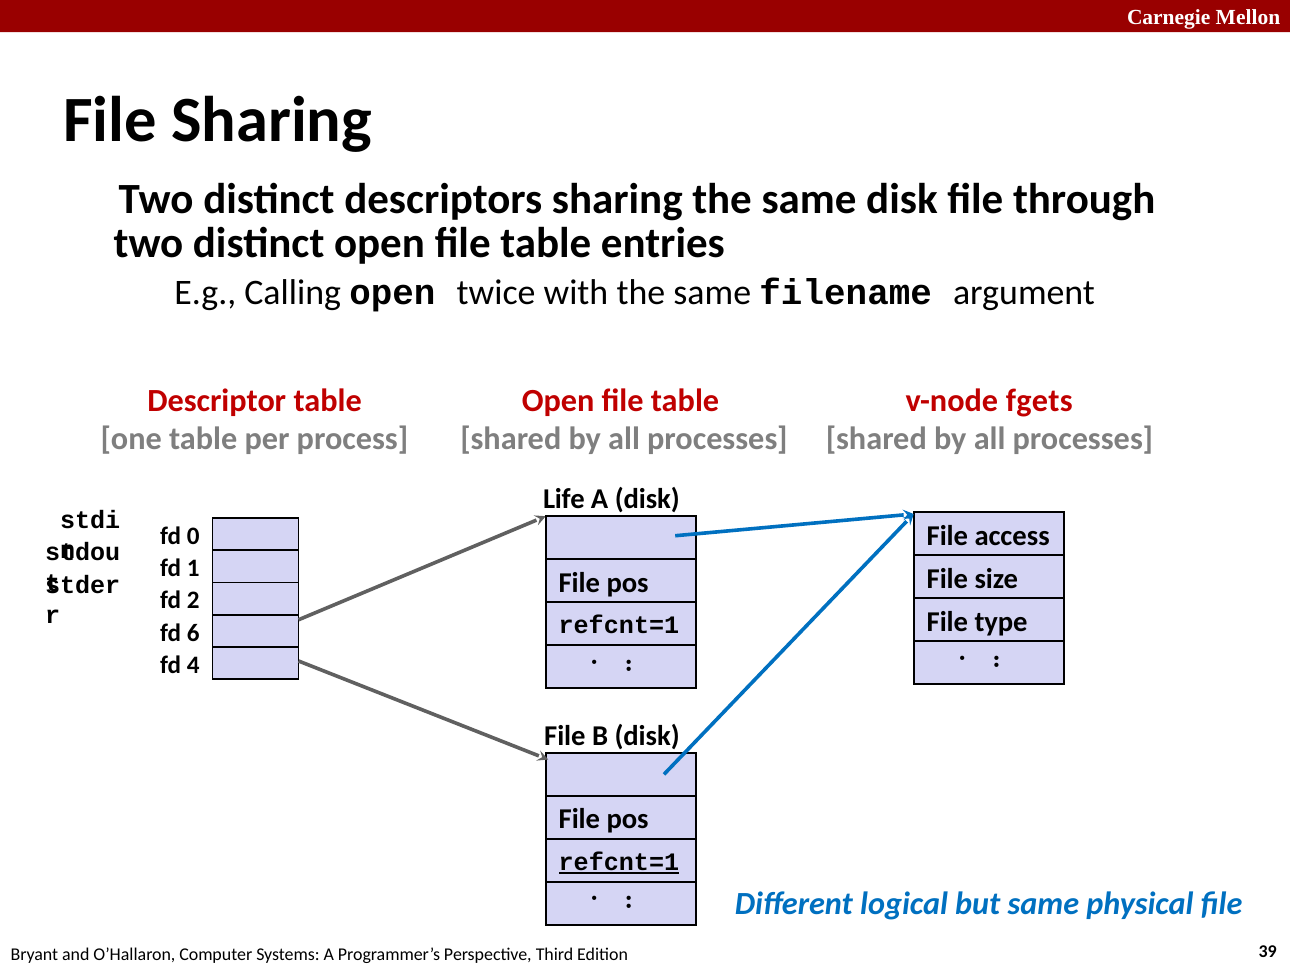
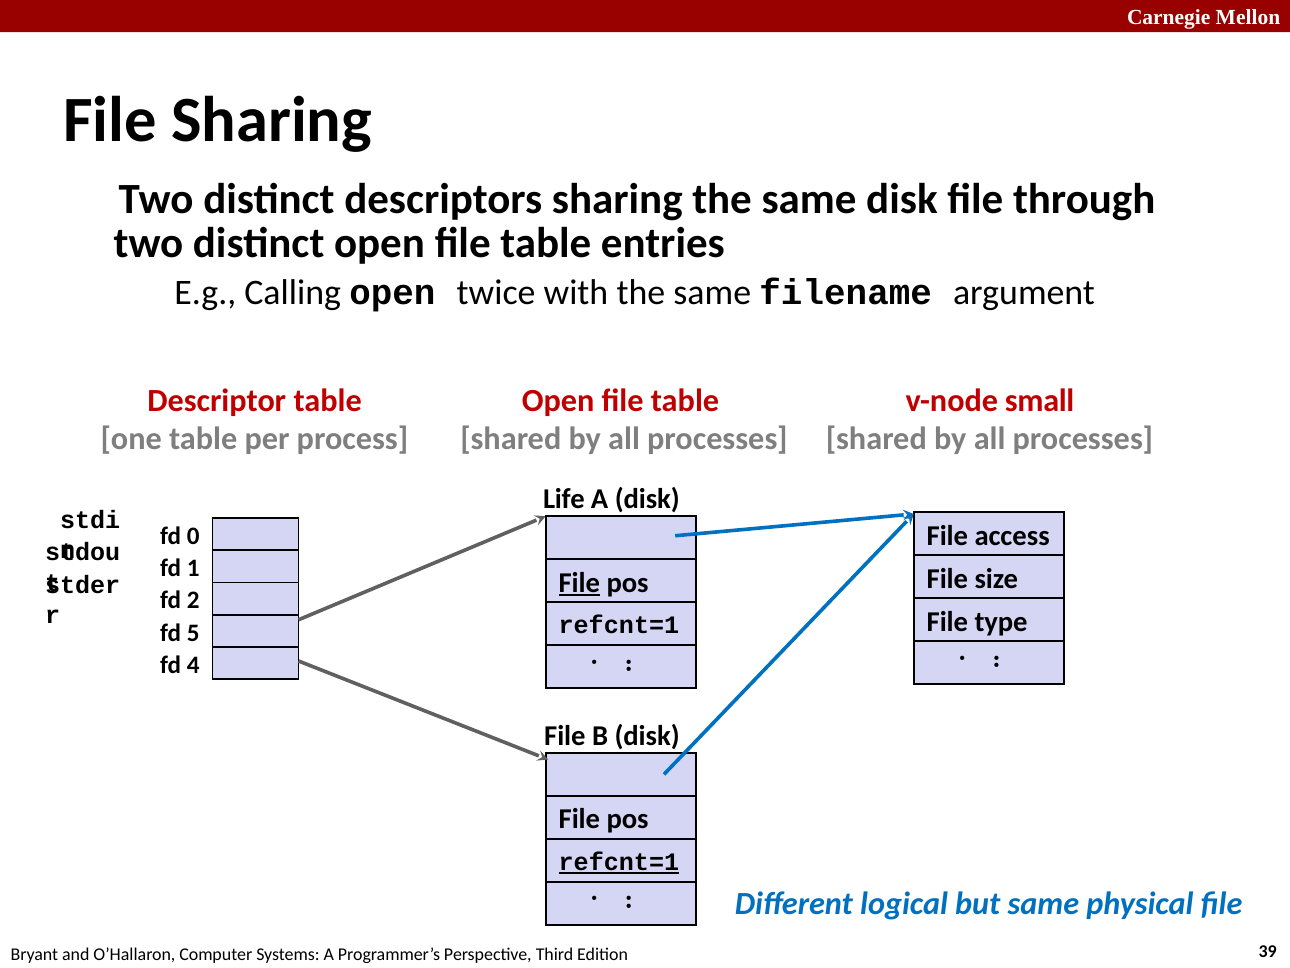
fgets: fgets -> small
File at (579, 583) underline: none -> present
6: 6 -> 5
